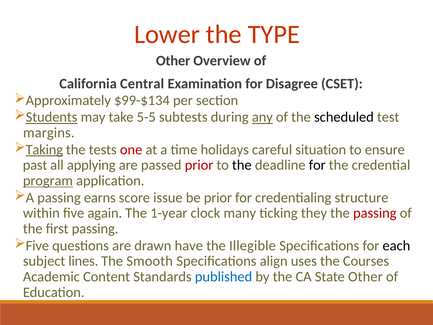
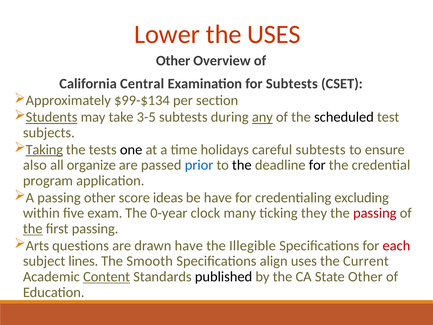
the TYPE: TYPE -> USES
for Disagree: Disagree -> Subtests
5-5: 5-5 -> 3-5
margins: margins -> subjects
one colour: red -> black
careful situation: situation -> subtests
past: past -> also
applying: applying -> organize
prior at (199, 165) colour: red -> blue
program underline: present -> none
passing earns: earns -> other
issue: issue -> ideas
be prior: prior -> have
structure: structure -> excluding
again: again -> exam
1-year: 1-year -> 0-year
the at (33, 229) underline: none -> present
Five at (37, 245): Five -> Arts
each colour: black -> red
Courses: Courses -> Current
Content underline: none -> present
published colour: blue -> black
